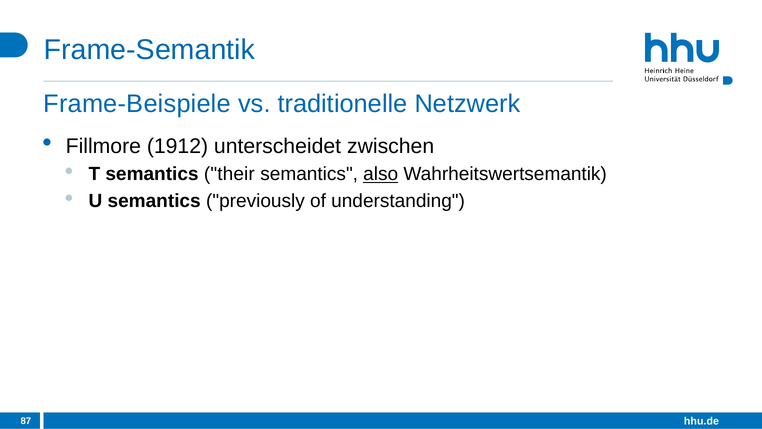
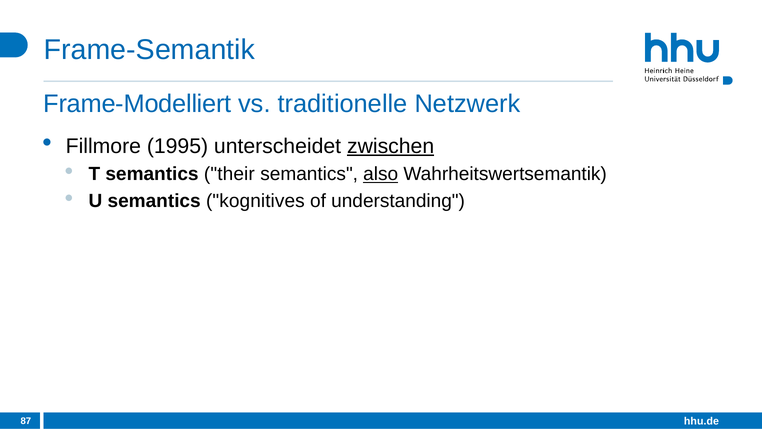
Frame-Beispiele: Frame-Beispiele -> Frame-Modelliert
1912: 1912 -> 1995
zwischen underline: none -> present
previously: previously -> kognitives
